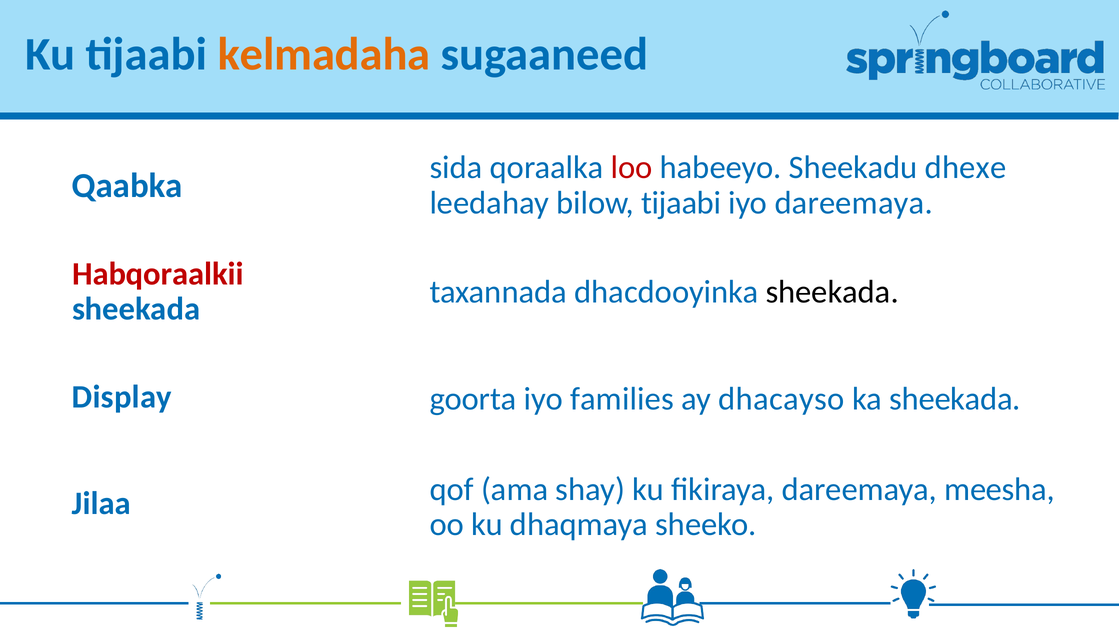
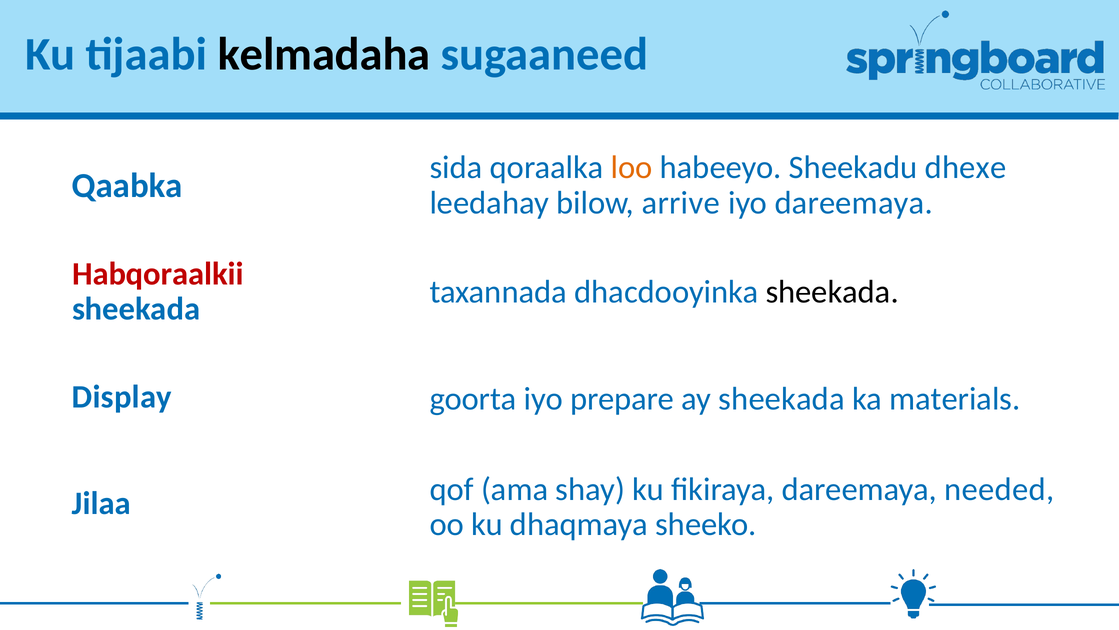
kelmadaha colour: orange -> black
loo colour: red -> orange
bilow tijaabi: tijaabi -> arrive
families: families -> prepare
ay dhacayso: dhacayso -> sheekada
ka sheekada: sheekada -> materials
meesha: meesha -> needed
